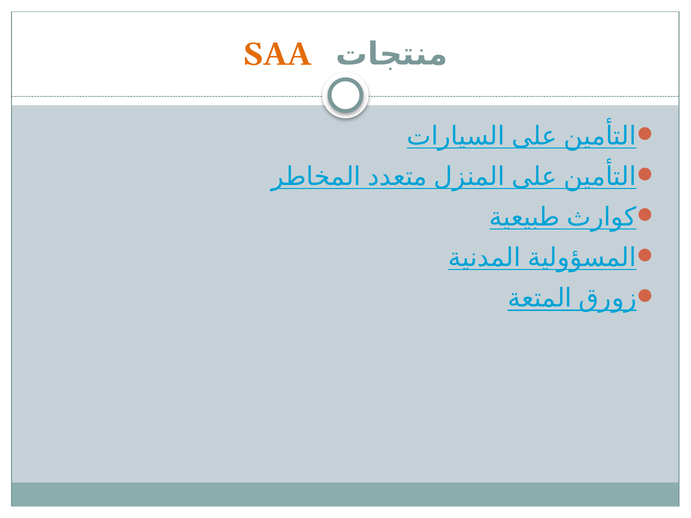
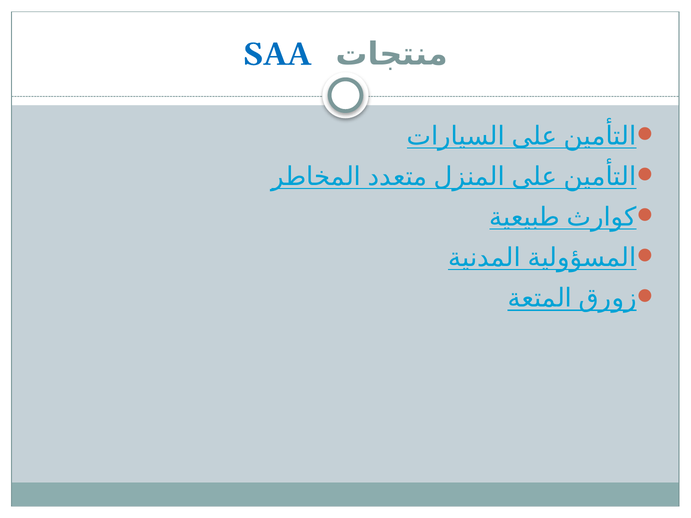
SAA colour: orange -> blue
